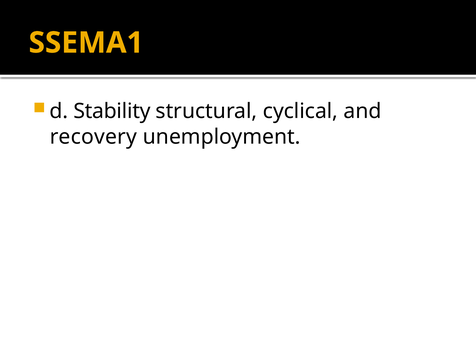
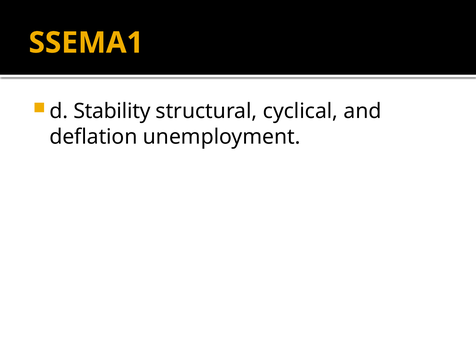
recovery: recovery -> deflation
